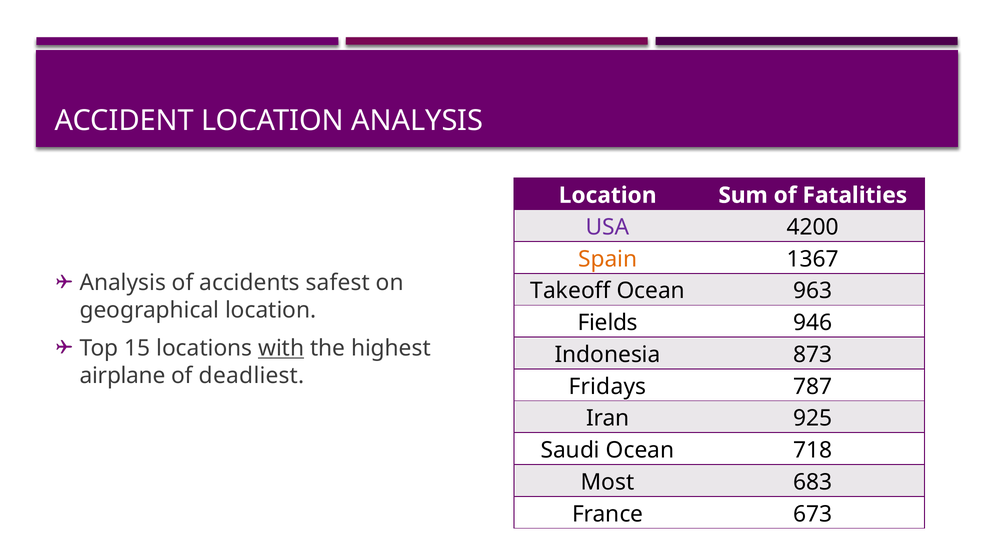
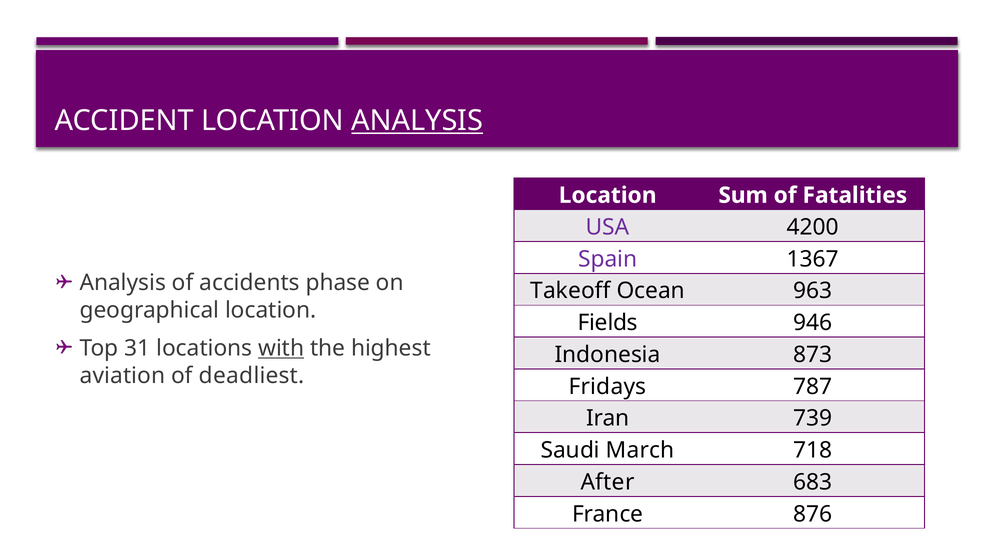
ANALYSIS at (417, 121) underline: none -> present
Spain colour: orange -> purple
safest: safest -> phase
15: 15 -> 31
airplane: airplane -> aviation
925: 925 -> 739
Saudi Ocean: Ocean -> March
Most: Most -> After
673: 673 -> 876
